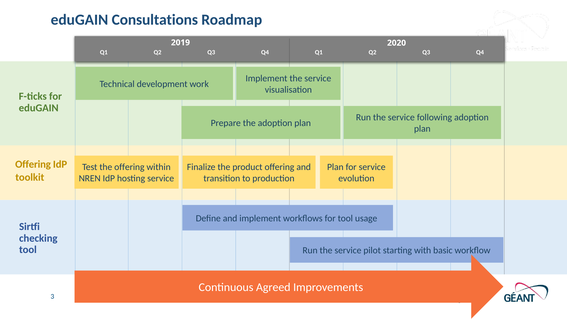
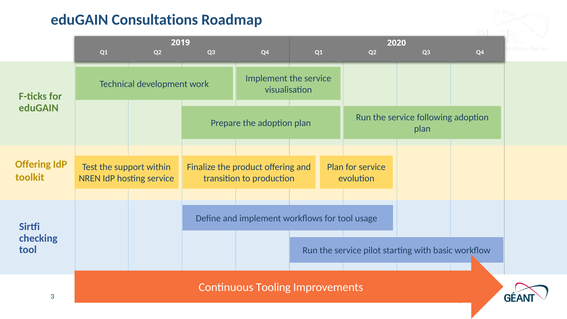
the offering: offering -> support
Agreed: Agreed -> Tooling
